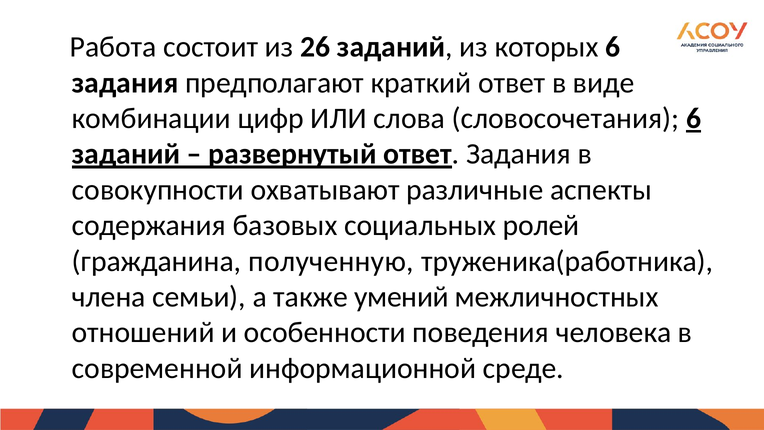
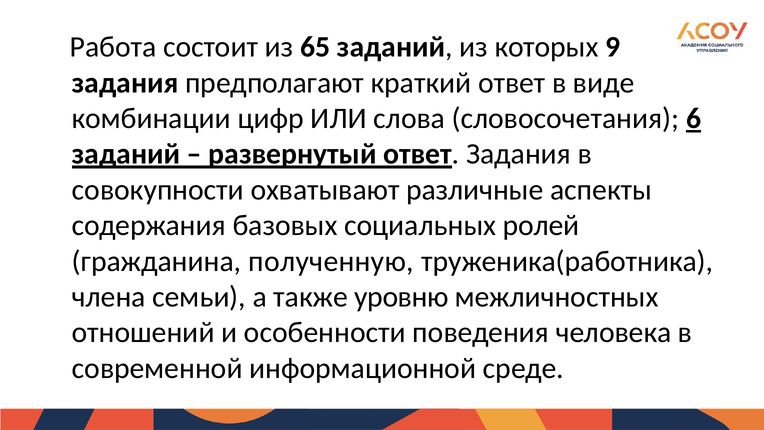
26: 26 -> 65
которых 6: 6 -> 9
умений: умений -> уровню
